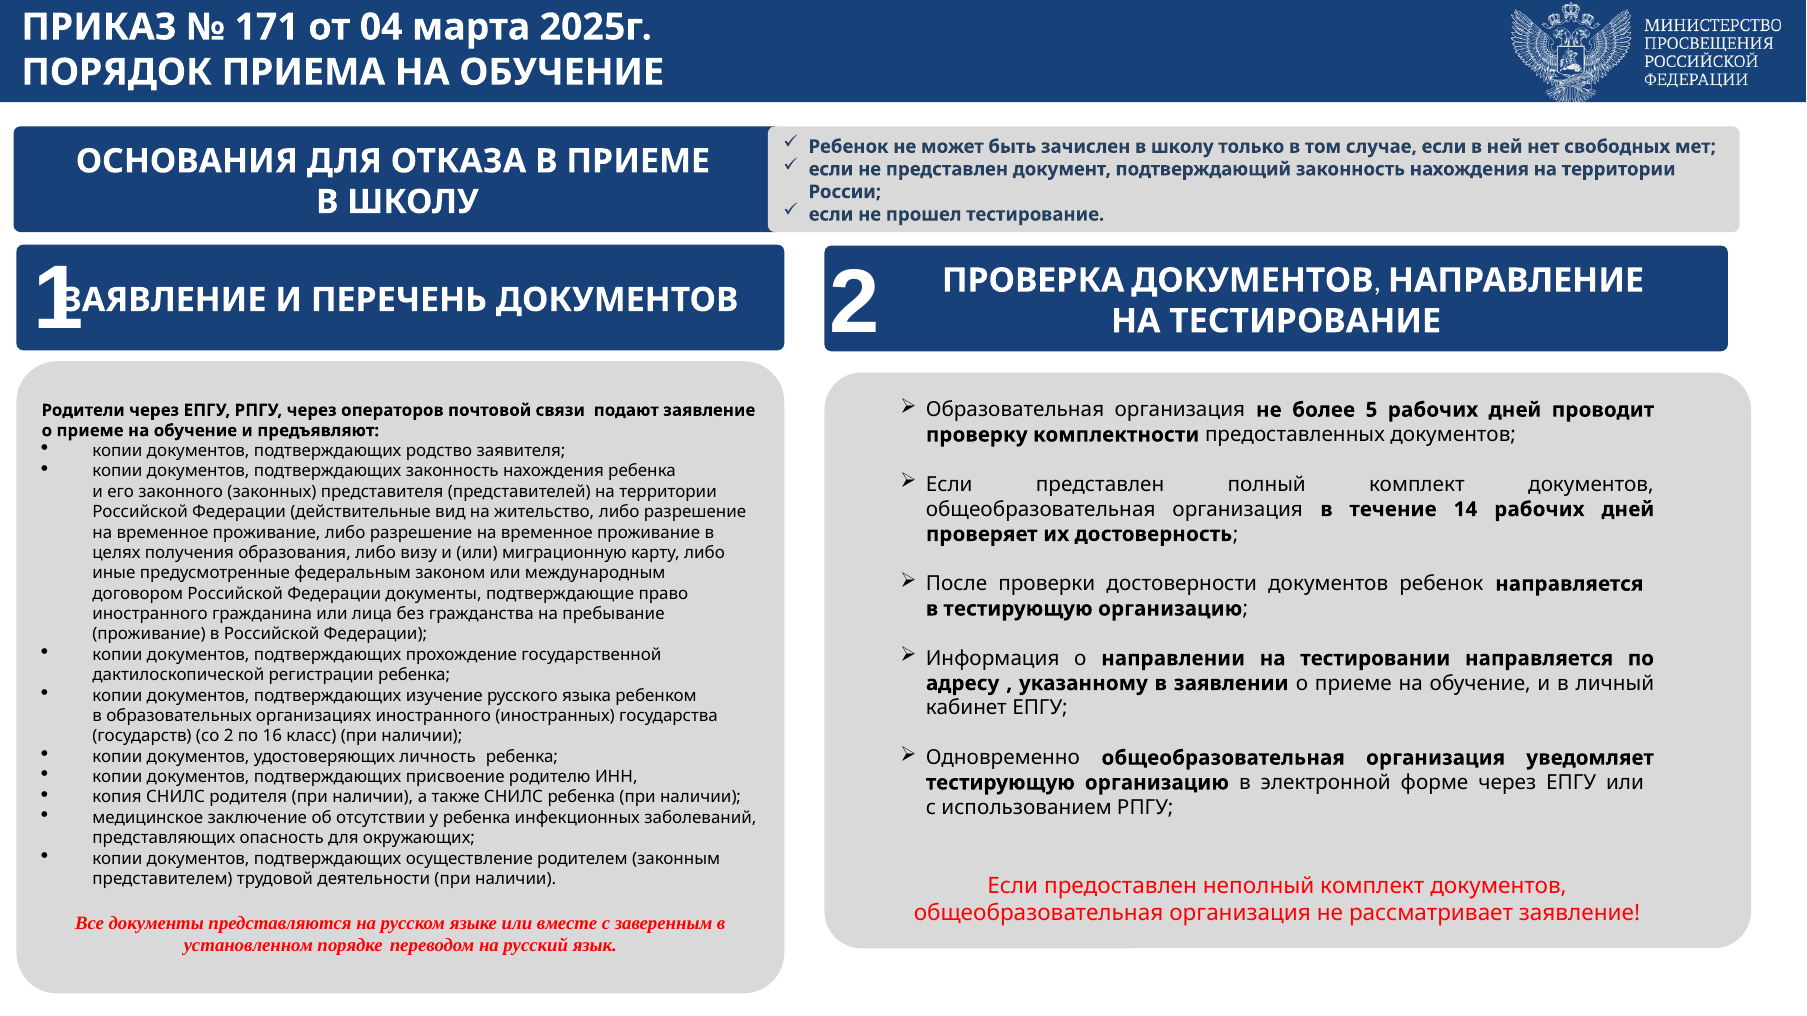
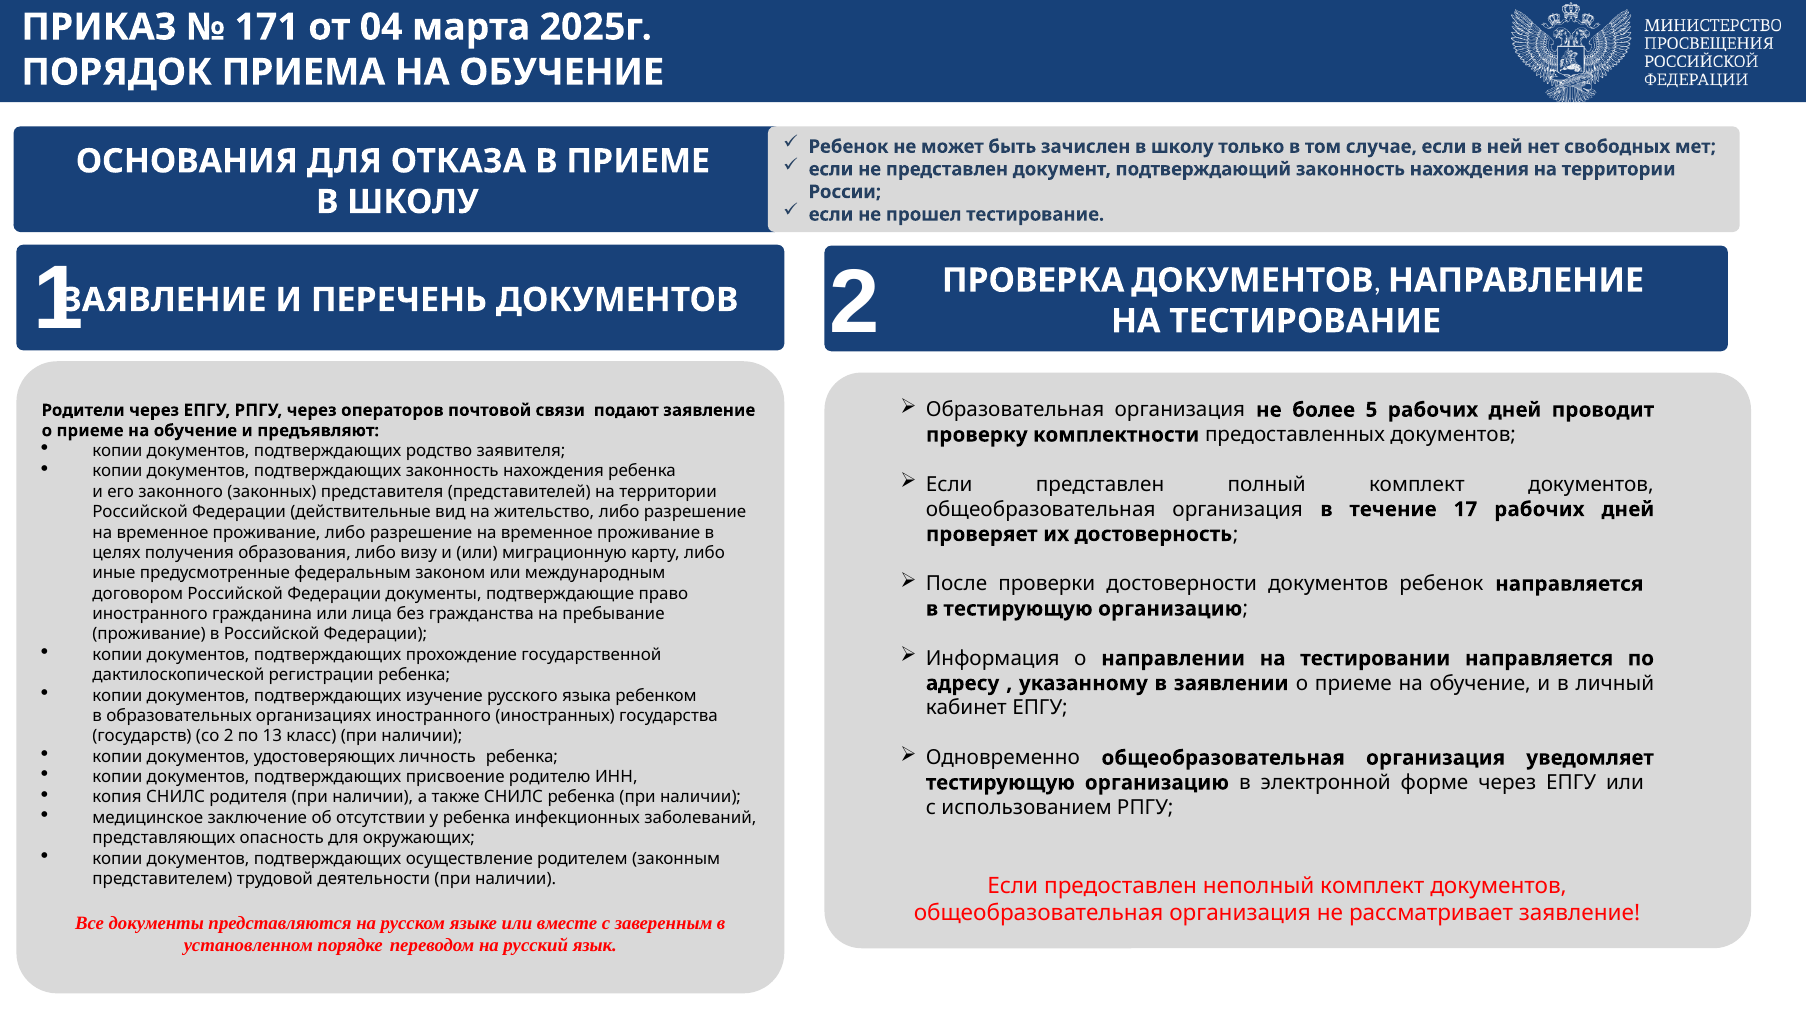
14: 14 -> 17
16: 16 -> 13
